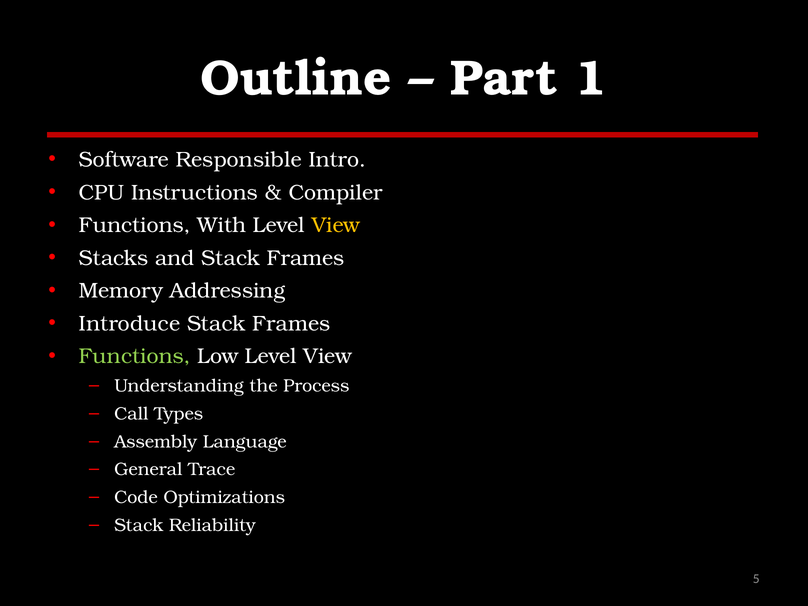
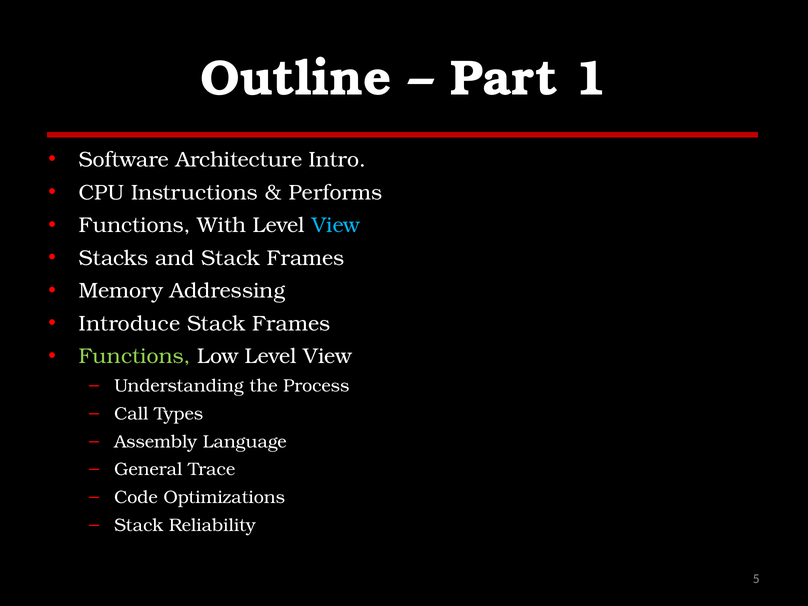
Responsible: Responsible -> Architecture
Compiler: Compiler -> Performs
View at (336, 225) colour: yellow -> light blue
